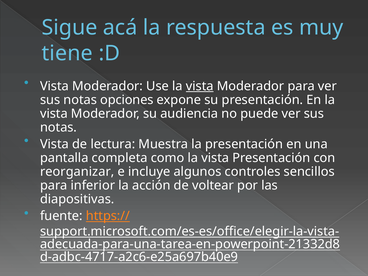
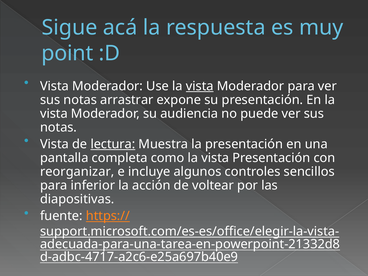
tiene: tiene -> point
opciones: opciones -> arrastrar
lectura underline: none -> present
